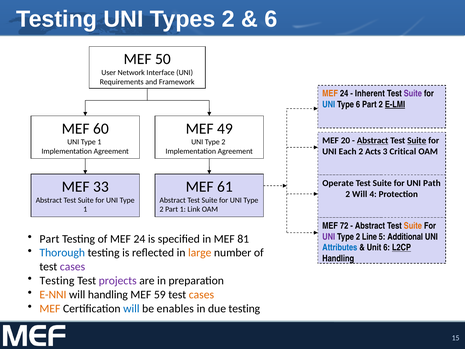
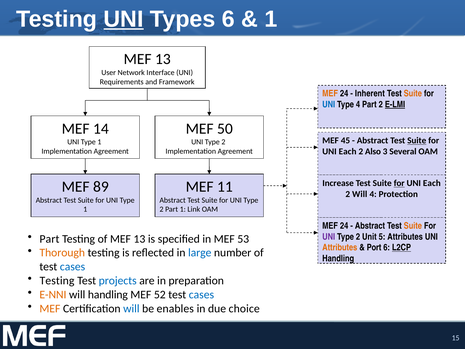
UNI at (124, 19) underline: none -> present
Types 2: 2 -> 6
6 at (271, 19): 6 -> 1
50 at (163, 59): 50 -> 13
Suite at (413, 94) colour: purple -> orange
Type 6: 6 -> 4
60: 60 -> 14
49: 49 -> 50
20: 20 -> 45
Abstract at (373, 140) underline: present -> none
Acts: Acts -> Also
Critical: Critical -> Several
Operate: Operate -> Increase
for at (399, 183) underline: none -> present
Path at (432, 183): Path -> Each
33: 33 -> 89
61: 61 -> 11
72 at (344, 226): 72 -> 24
of MEF 24: 24 -> 13
81: 81 -> 53
Line: Line -> Unit
5 Additional: Additional -> Attributes
Attributes at (340, 247) colour: blue -> orange
Unit: Unit -> Port
Thorough colour: blue -> orange
large colour: orange -> blue
cases at (73, 267) colour: purple -> blue
projects colour: purple -> blue
59: 59 -> 52
cases at (201, 294) colour: orange -> blue
due testing: testing -> choice
